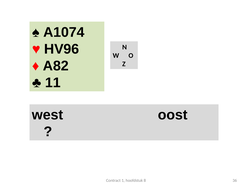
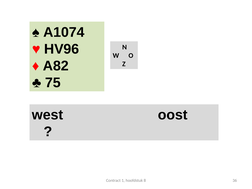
11: 11 -> 75
